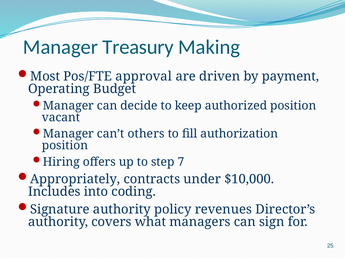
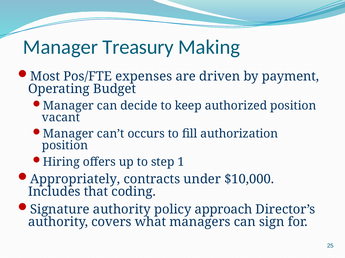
approval: approval -> expenses
others: others -> occurs
7: 7 -> 1
into: into -> that
revenues: revenues -> approach
